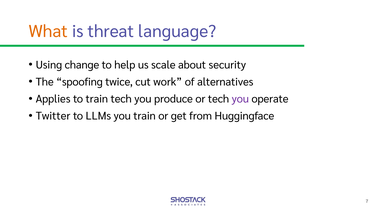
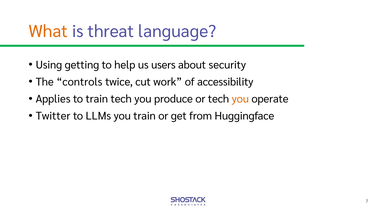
change: change -> getting
scale: scale -> users
spoofing: spoofing -> controls
alternatives: alternatives -> accessibility
you at (240, 99) colour: purple -> orange
